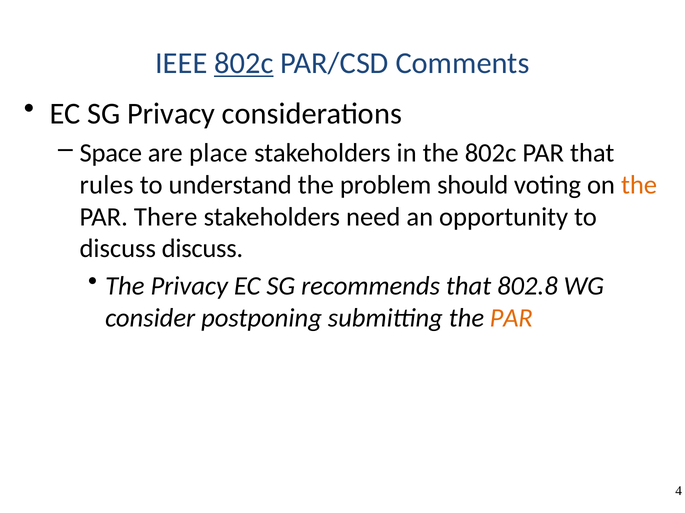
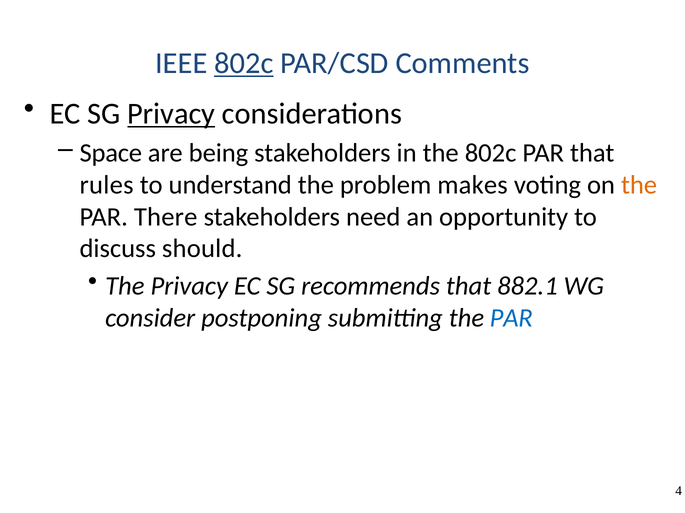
Privacy at (171, 114) underline: none -> present
place: place -> being
should: should -> makes
discuss discuss: discuss -> should
802.8: 802.8 -> 882.1
PAR at (511, 318) colour: orange -> blue
